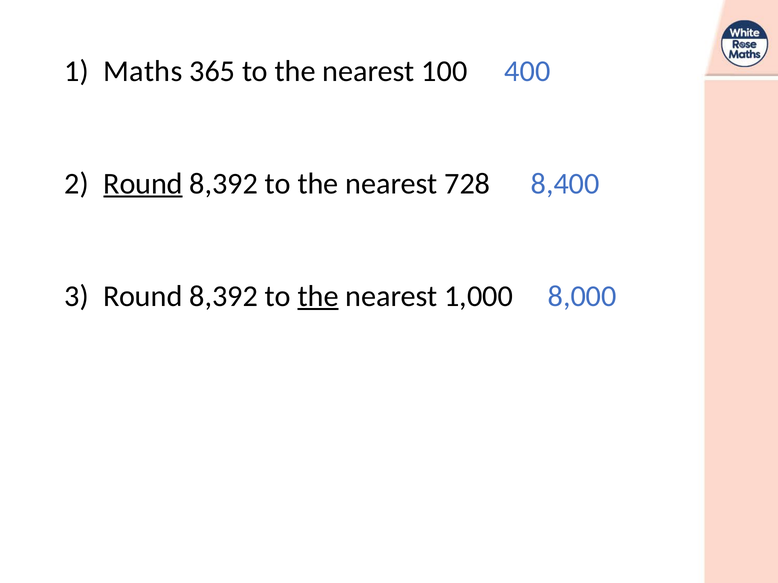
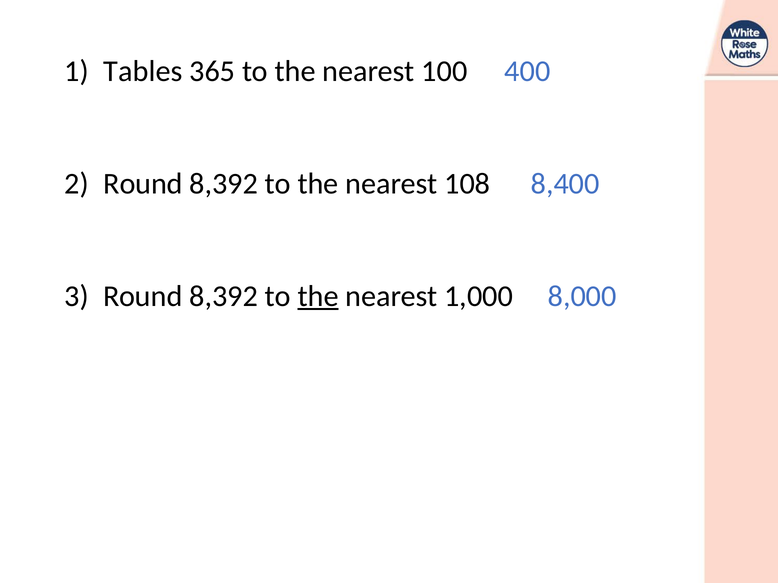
Maths: Maths -> Tables
Round at (143, 184) underline: present -> none
728: 728 -> 108
